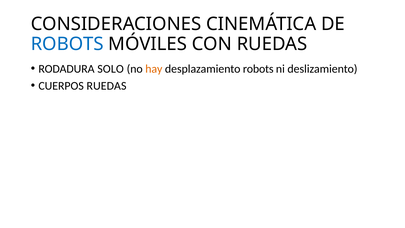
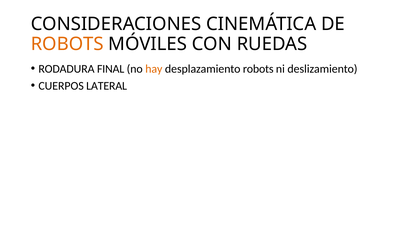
ROBOTS at (67, 44) colour: blue -> orange
SOLO: SOLO -> FINAL
CUERPOS RUEDAS: RUEDAS -> LATERAL
